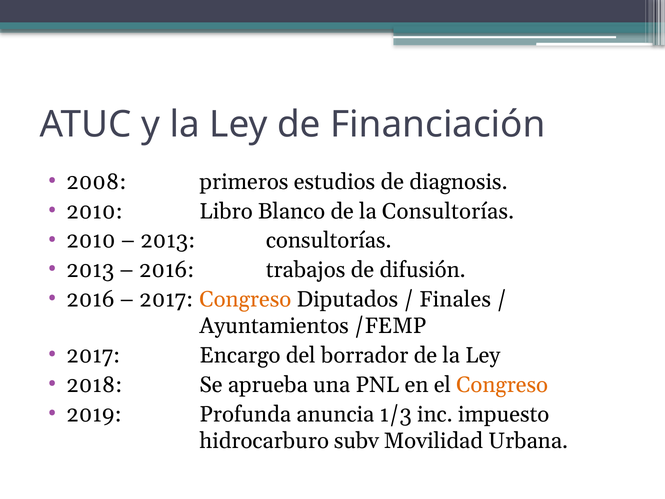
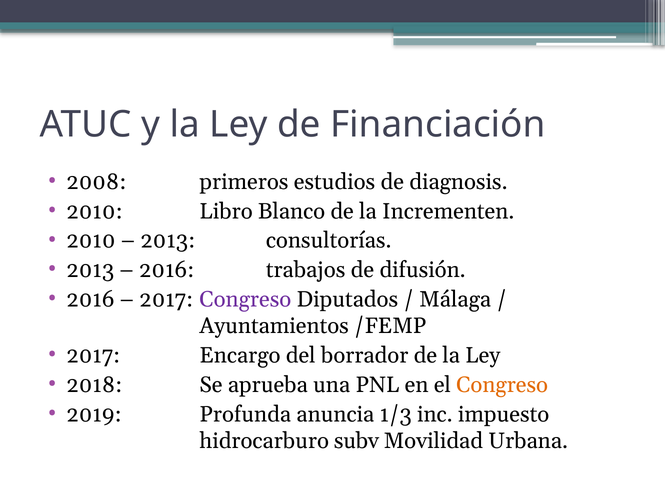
la Consultorías: Consultorías -> Incrementen
Congreso at (245, 299) colour: orange -> purple
Finales: Finales -> Málaga
